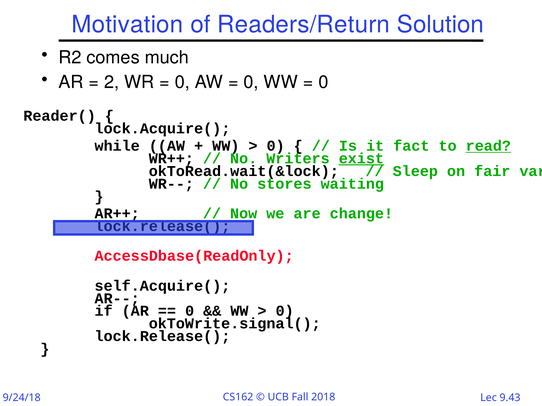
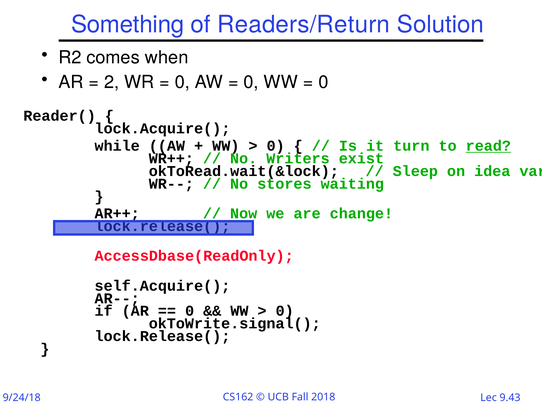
Motivation: Motivation -> Something
much: much -> when
fact: fact -> turn
exist underline: present -> none
fair: fair -> idea
